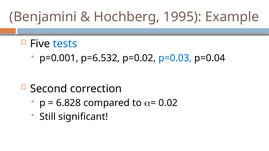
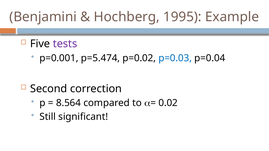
tests colour: blue -> purple
p=6.532: p=6.532 -> p=5.474
6.828: 6.828 -> 8.564
